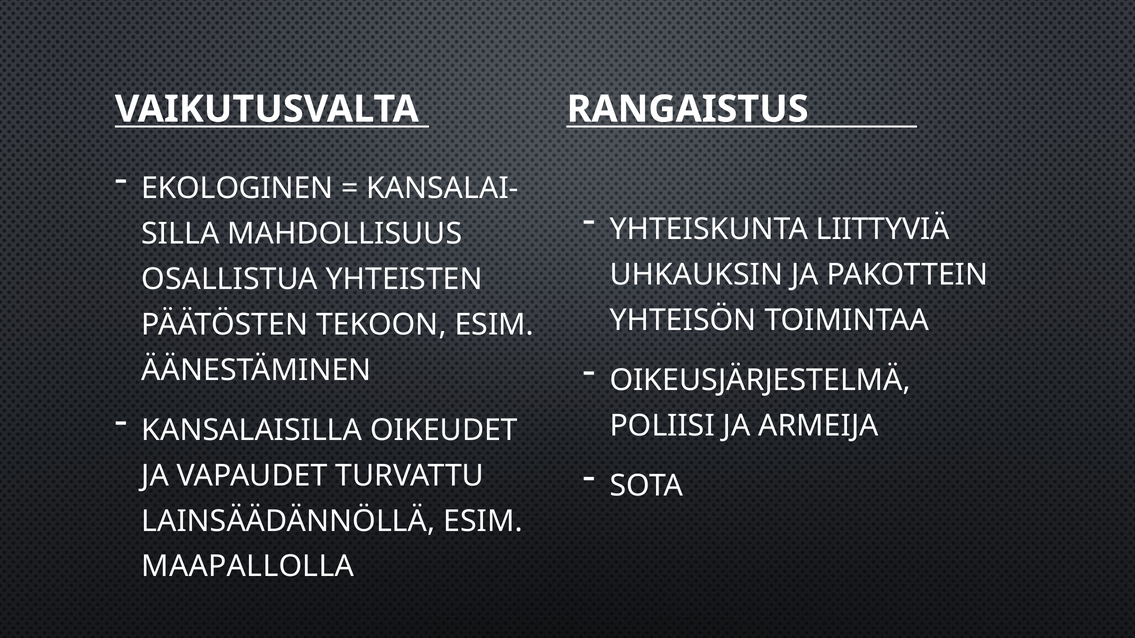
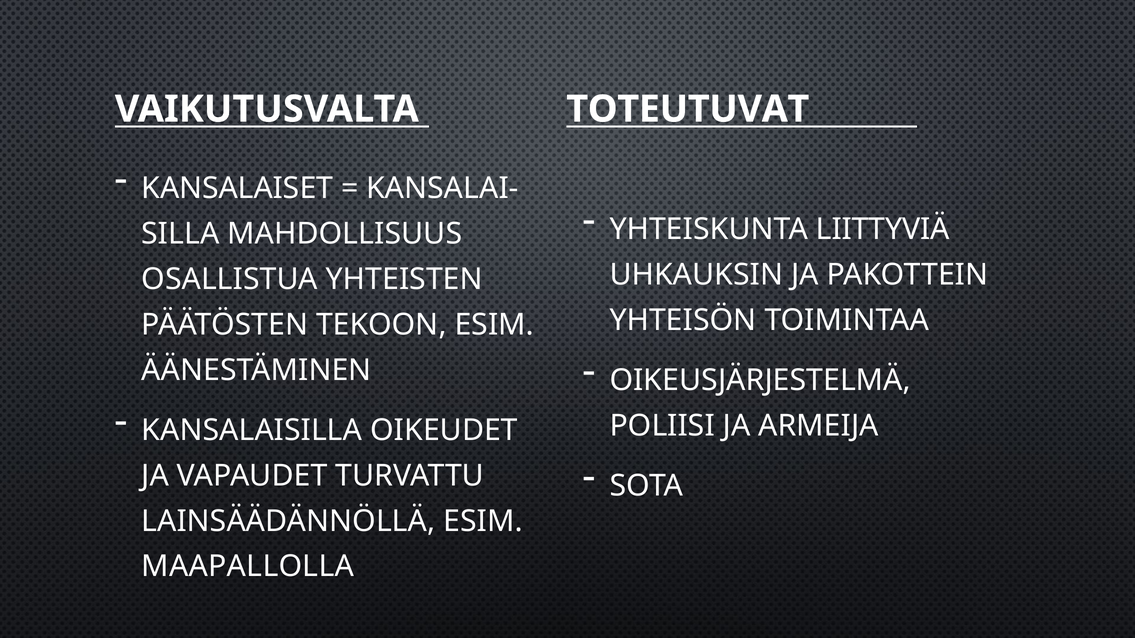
RANGAISTUS: RANGAISTUS -> TOTEUTUVAT
EKOLOGINEN: EKOLOGINEN -> KANSALAISET
